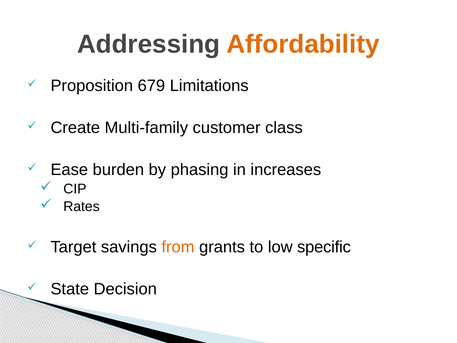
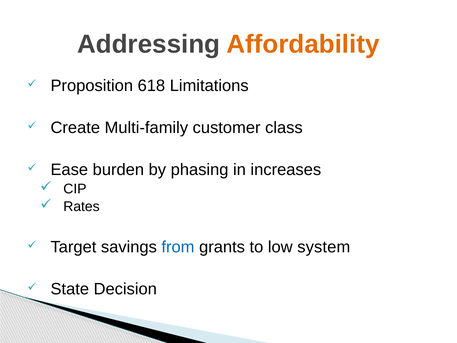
679: 679 -> 618
from colour: orange -> blue
specific: specific -> system
